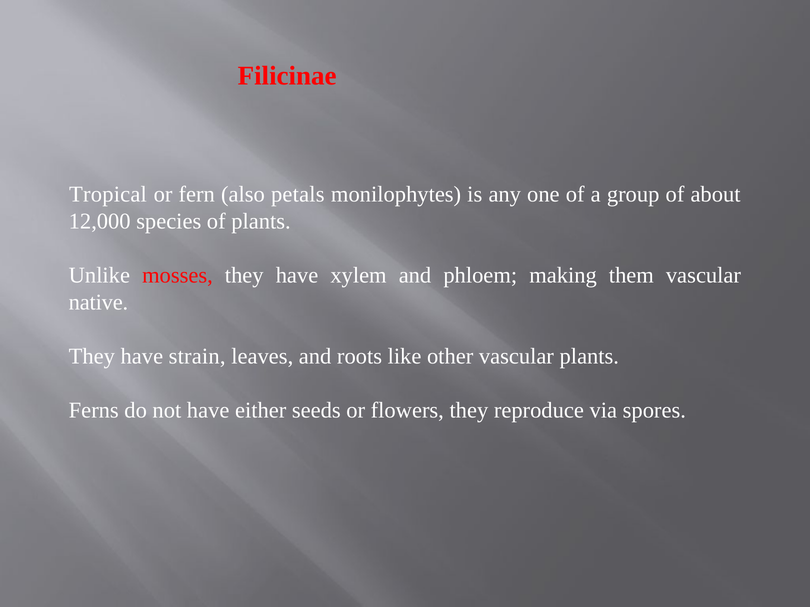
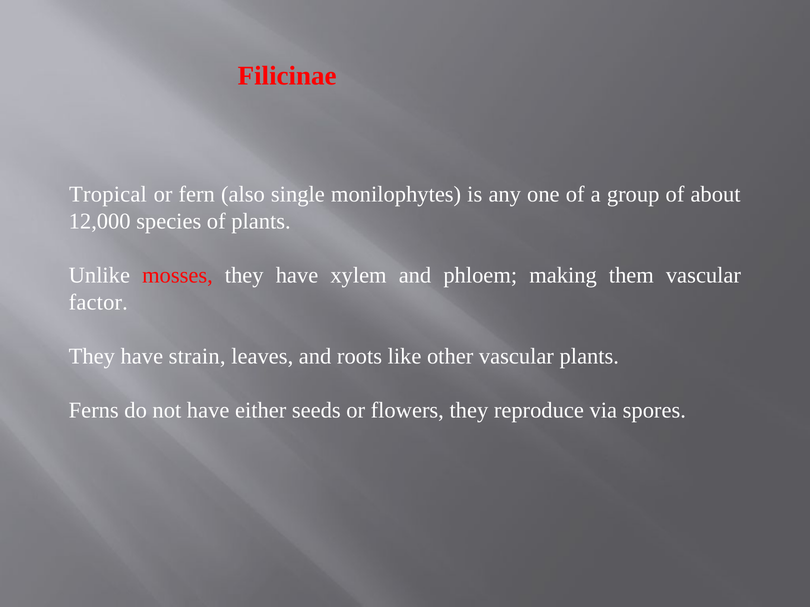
petals: petals -> single
native: native -> factor
